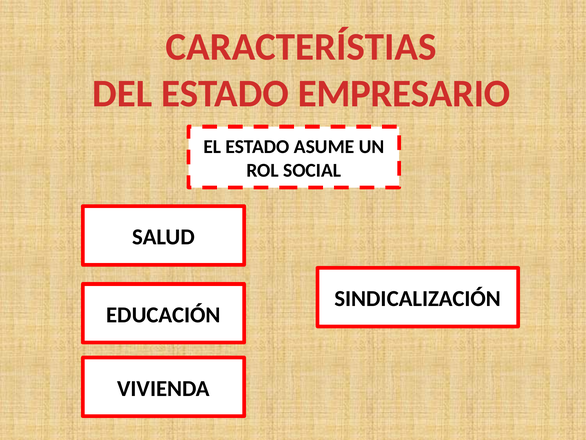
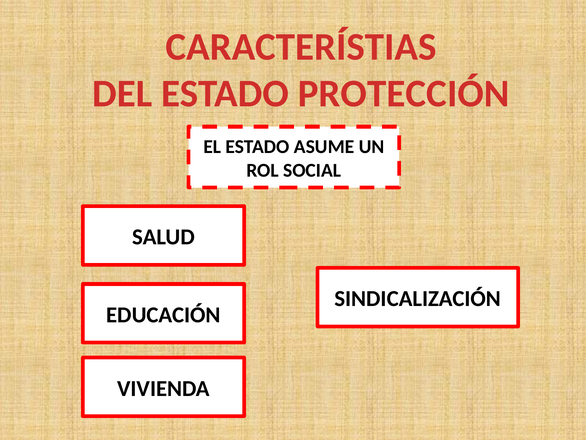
EMPRESARIO: EMPRESARIO -> PROTECCIÓN
